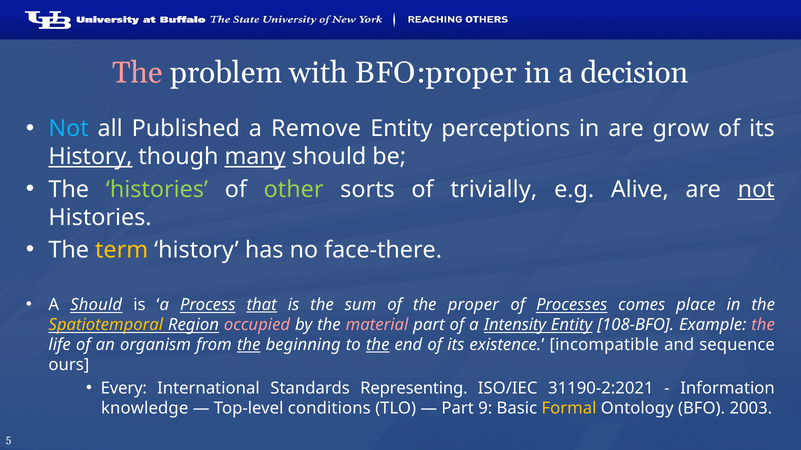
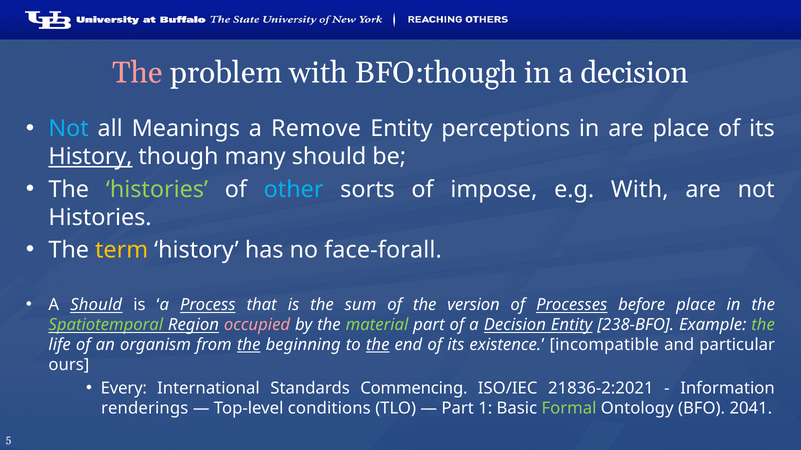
BFO:proper: BFO:proper -> BFO:though
Published: Published -> Meanings
are grow: grow -> place
many underline: present -> none
other colour: light green -> light blue
trivially: trivially -> impose
e.g Alive: Alive -> With
not at (756, 190) underline: present -> none
face-there: face-there -> face-forall
that underline: present -> none
proper: proper -> version
comes: comes -> before
Spatiotemporal colour: yellow -> light green
material colour: pink -> light green
of a Intensity: Intensity -> Decision
108-BFO: 108-BFO -> 238-BFO
the at (763, 325) colour: pink -> light green
sequence: sequence -> particular
Representing: Representing -> Commencing
31190-2:2021: 31190-2:2021 -> 21836-2:2021
knowledge: knowledge -> renderings
9: 9 -> 1
Formal colour: yellow -> light green
2003: 2003 -> 2041
